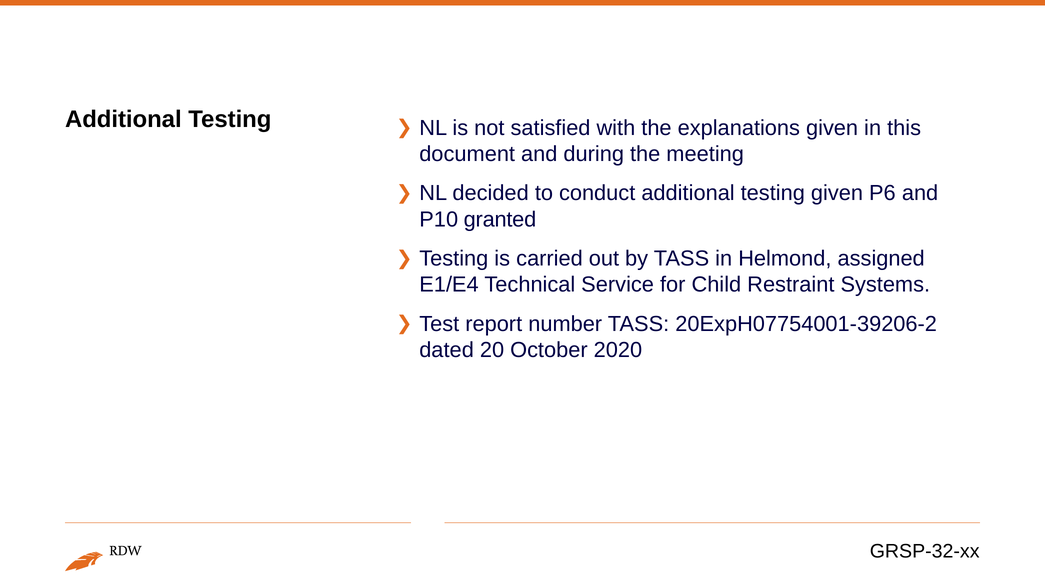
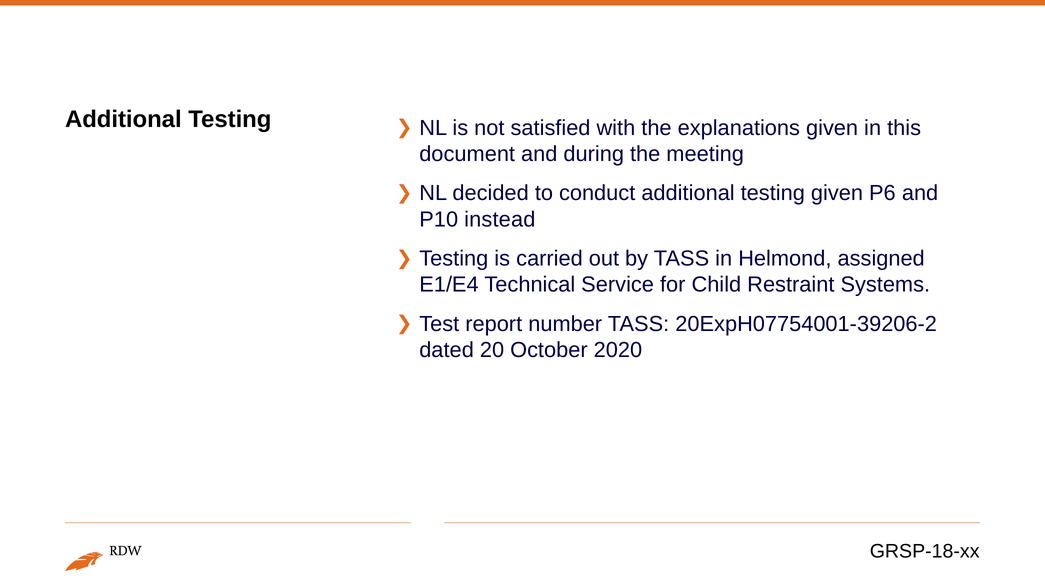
granted: granted -> instead
GRSP-32-xx: GRSP-32-xx -> GRSP-18-xx
